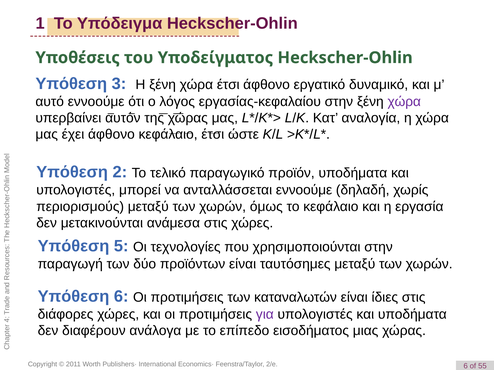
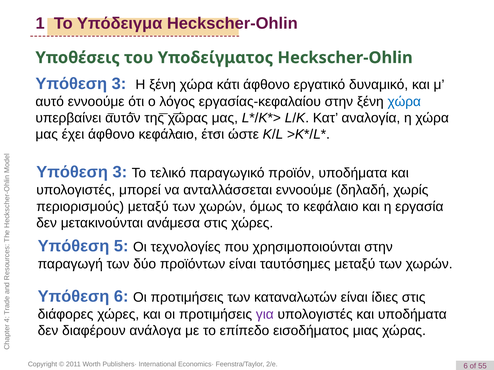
χώρα έτσι: έτσι -> κάτι
χώρα at (404, 102) colour: purple -> blue
2 at (120, 172): 2 -> 3
